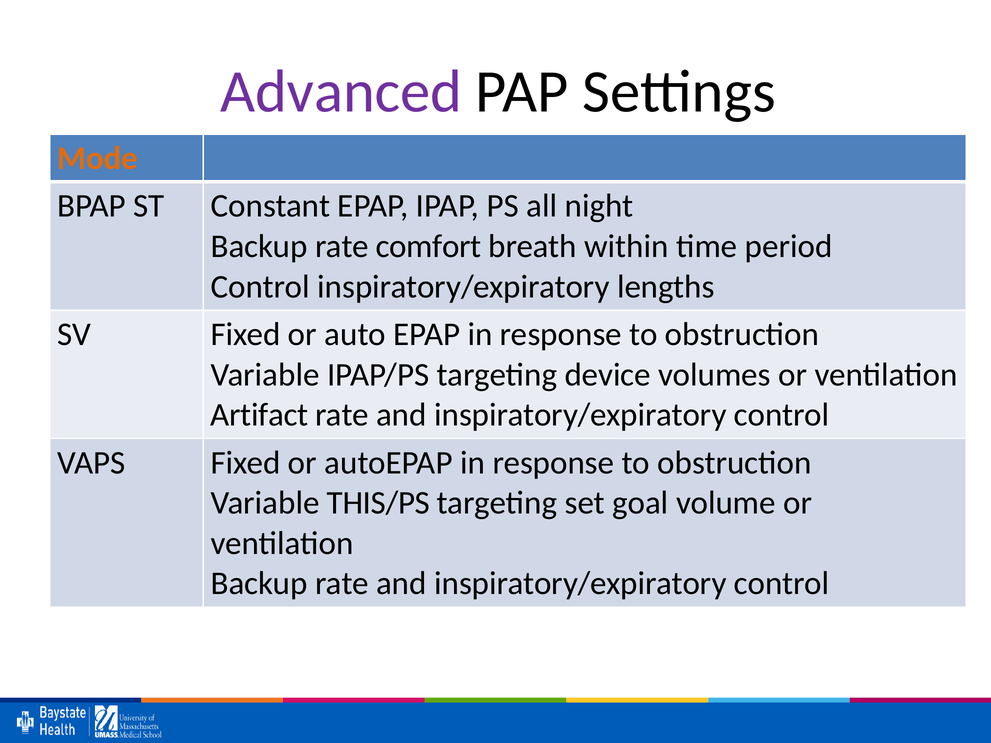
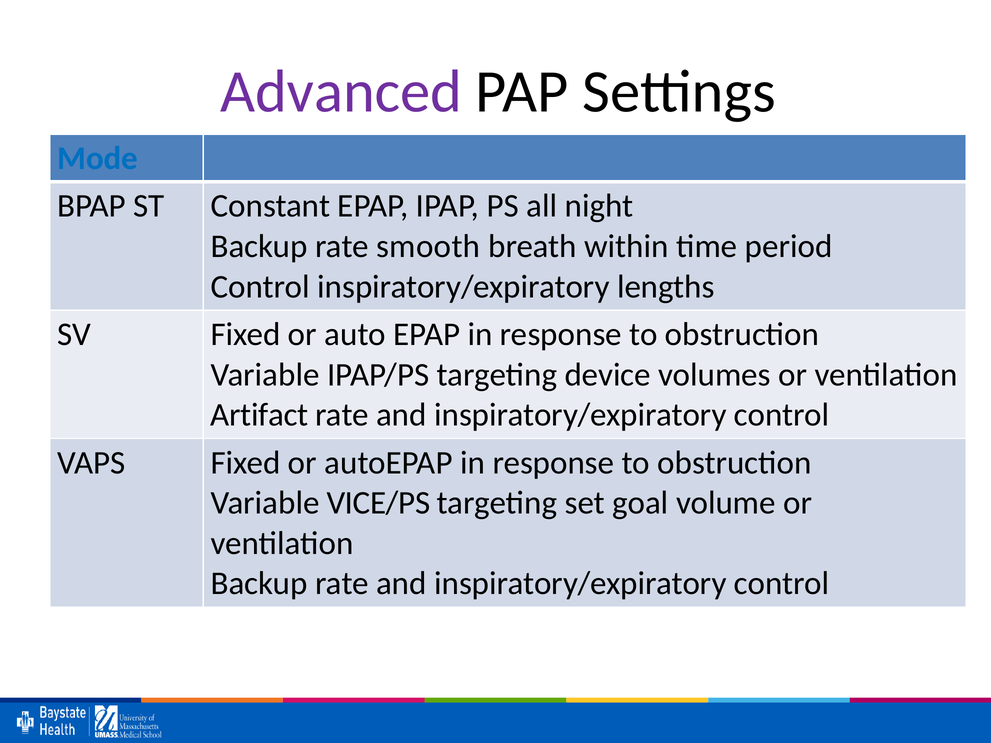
Mode colour: orange -> blue
comfort: comfort -> smooth
THIS/PS: THIS/PS -> VICE/PS
